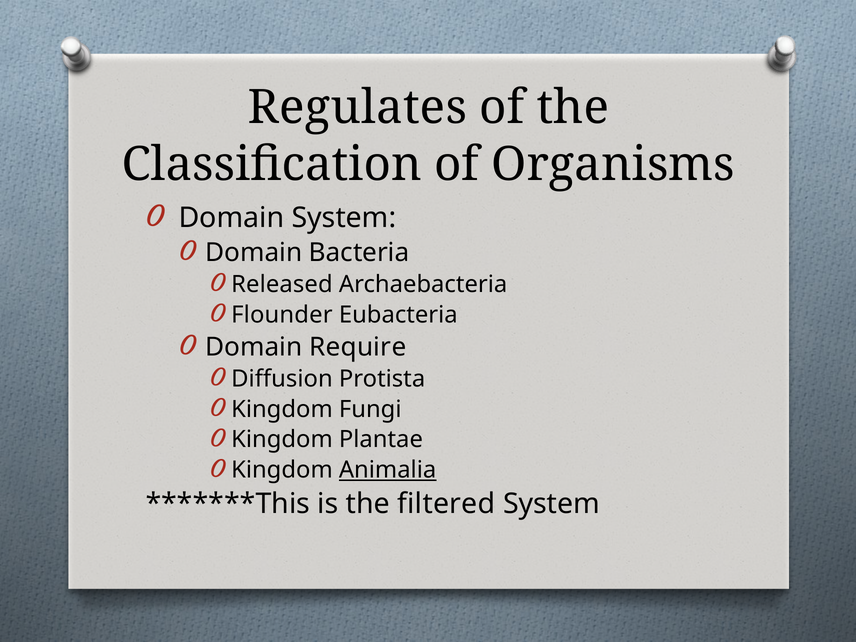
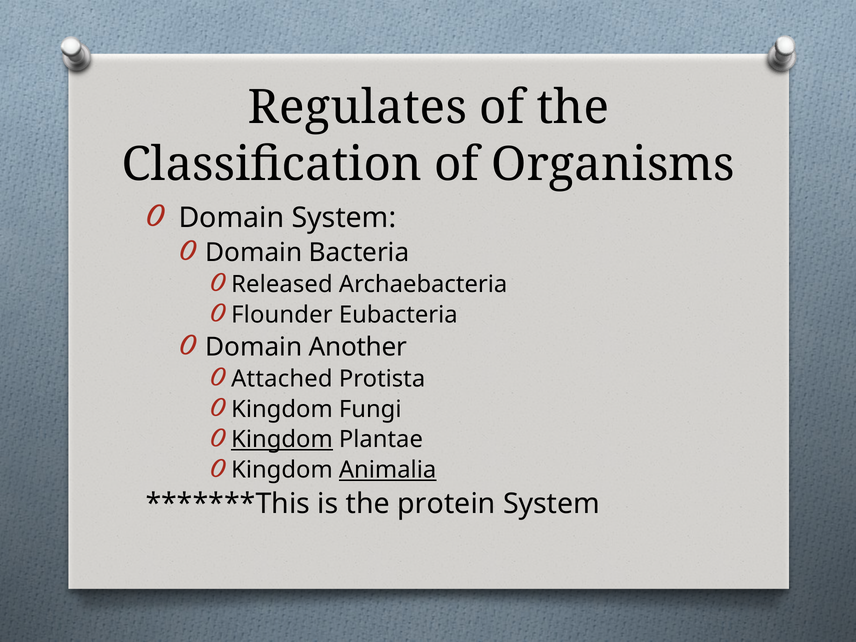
Require: Require -> Another
Diffusion: Diffusion -> Attached
Kingdom at (282, 440) underline: none -> present
filtered: filtered -> protein
